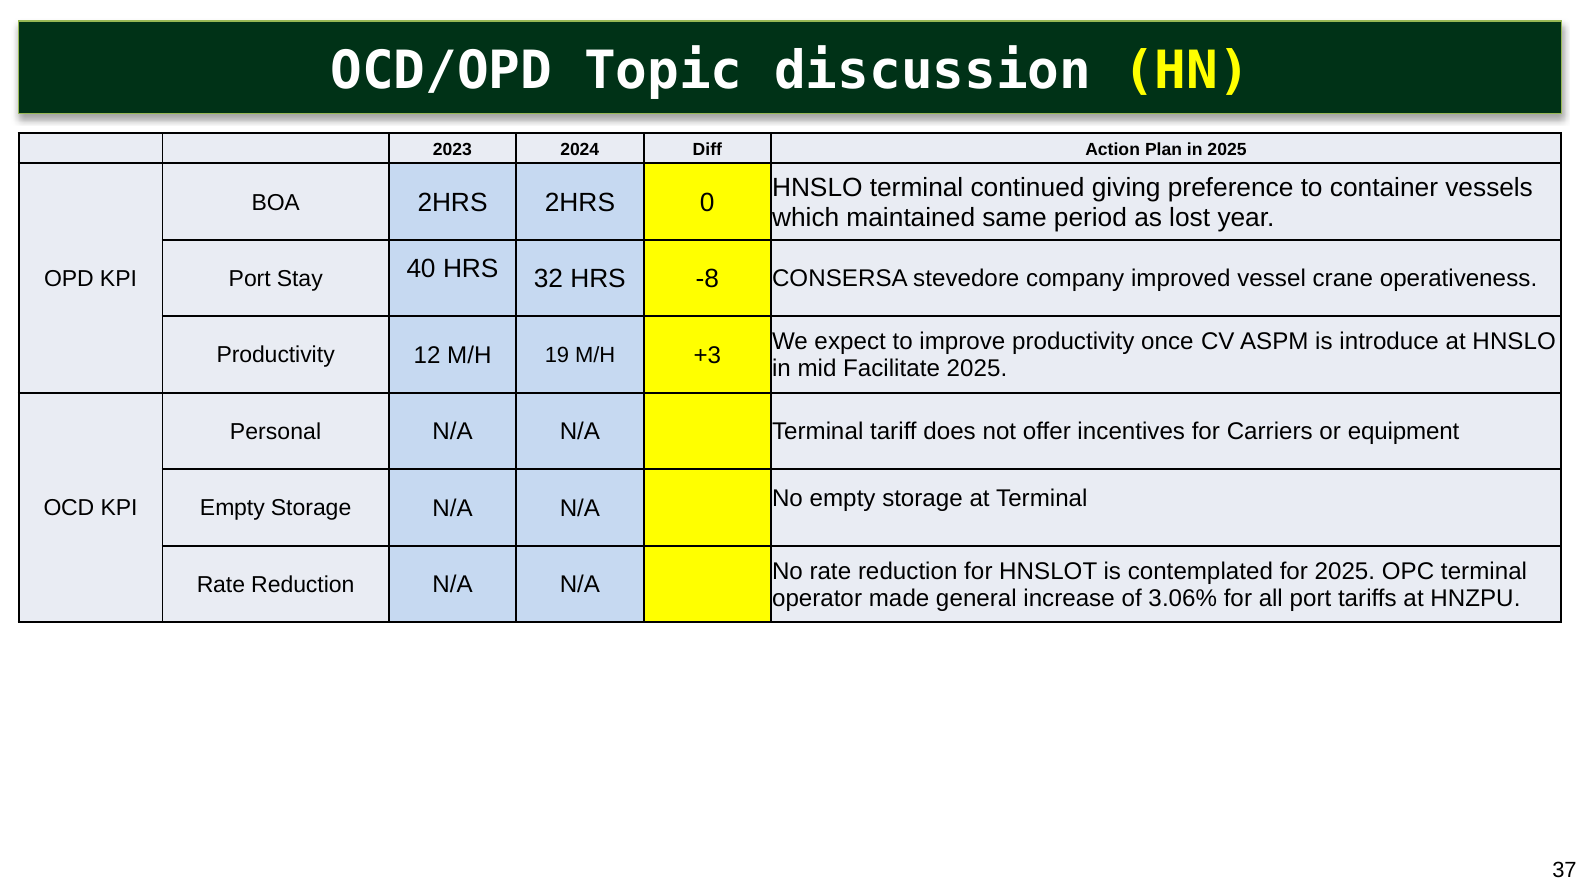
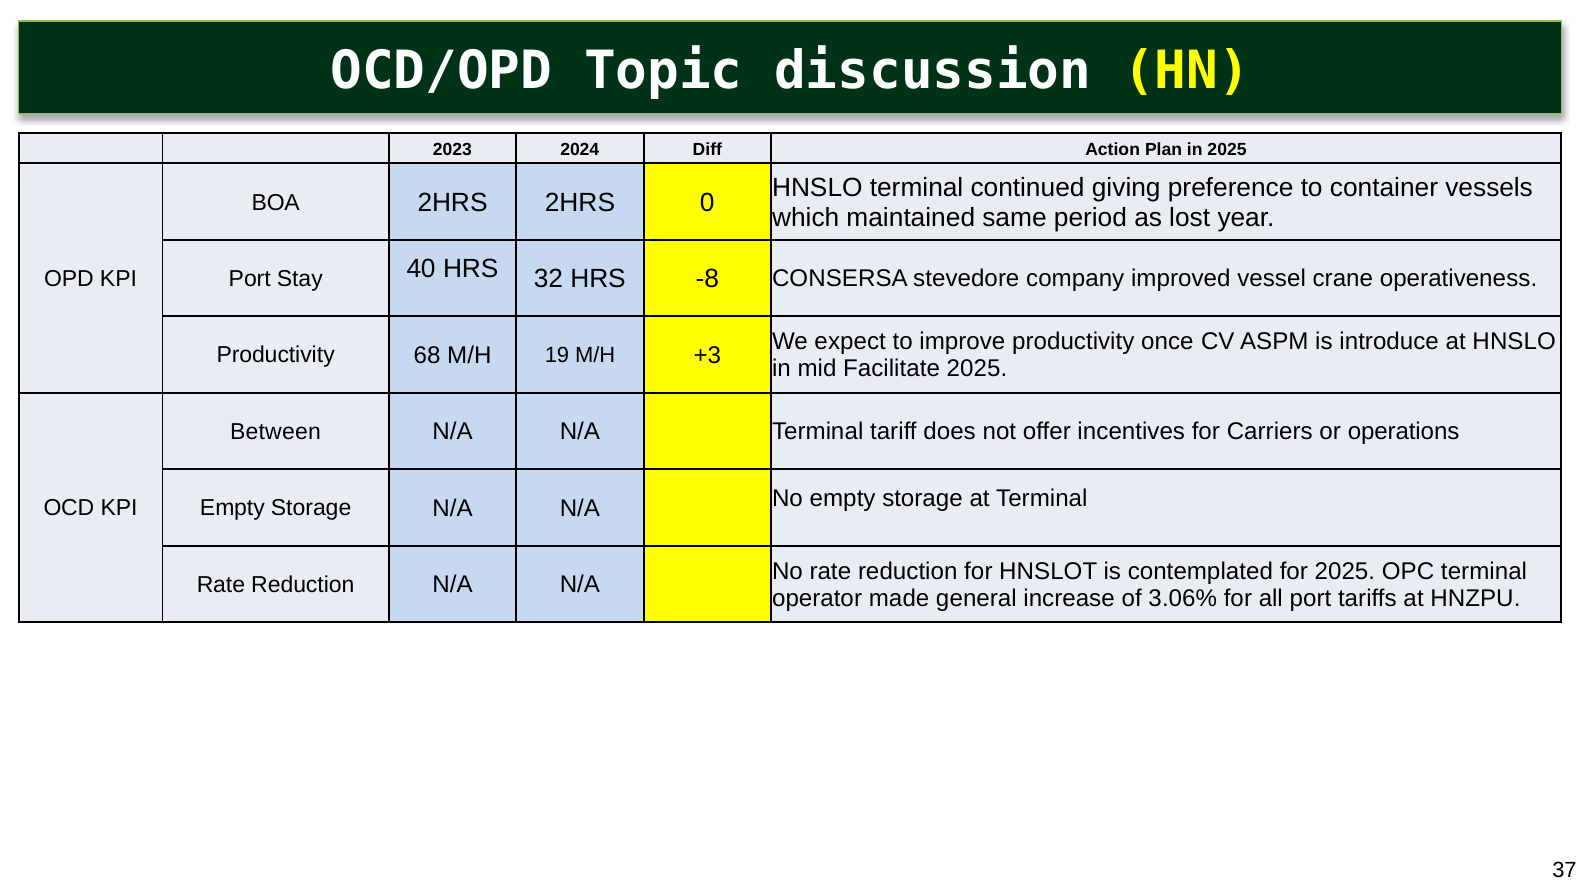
12: 12 -> 68
Personal: Personal -> Between
equipment: equipment -> operations
